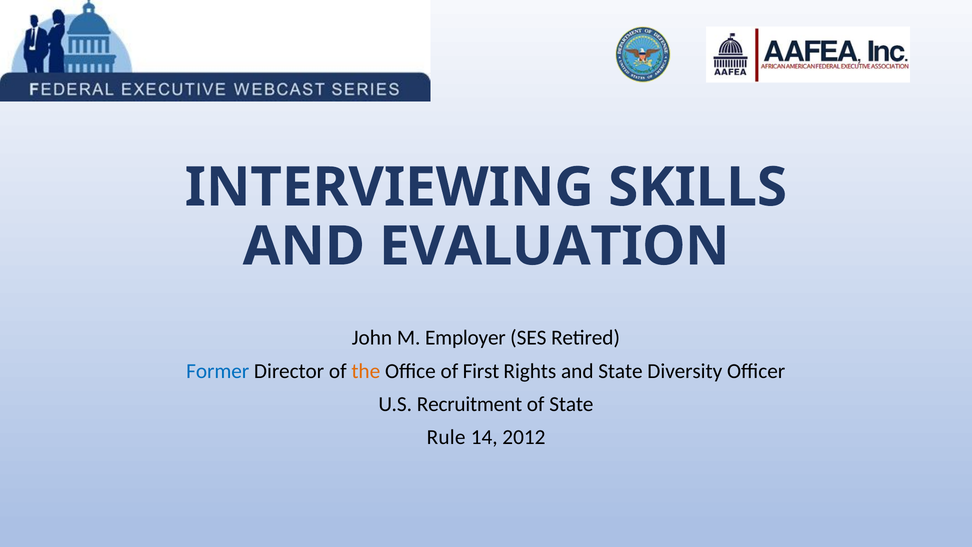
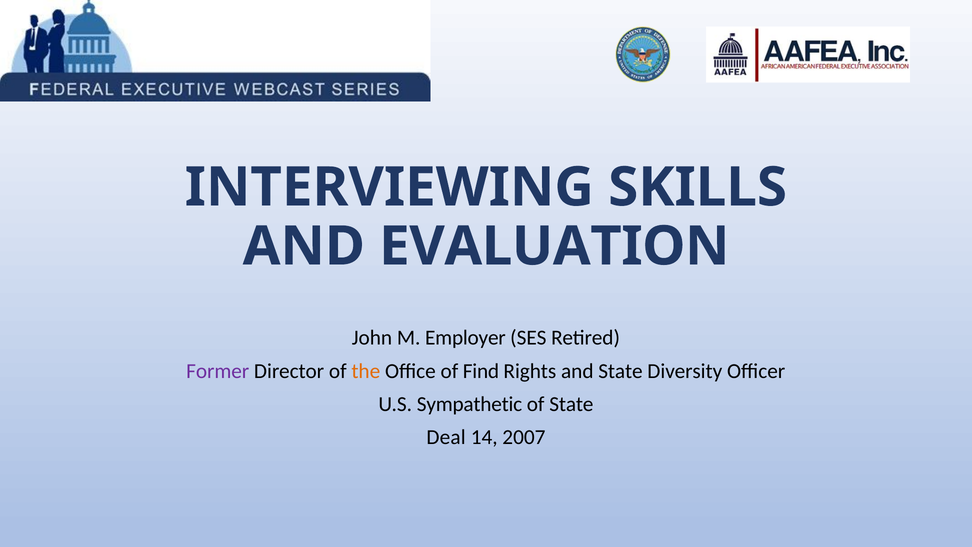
Former colour: blue -> purple
First: First -> Find
Recruitment: Recruitment -> Sympathetic
Rule: Rule -> Deal
2012: 2012 -> 2007
